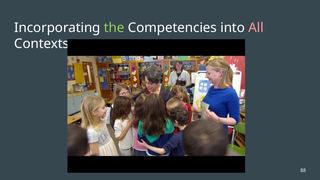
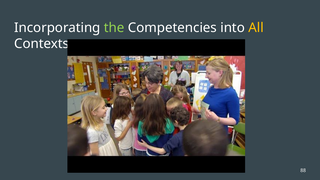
All colour: pink -> yellow
